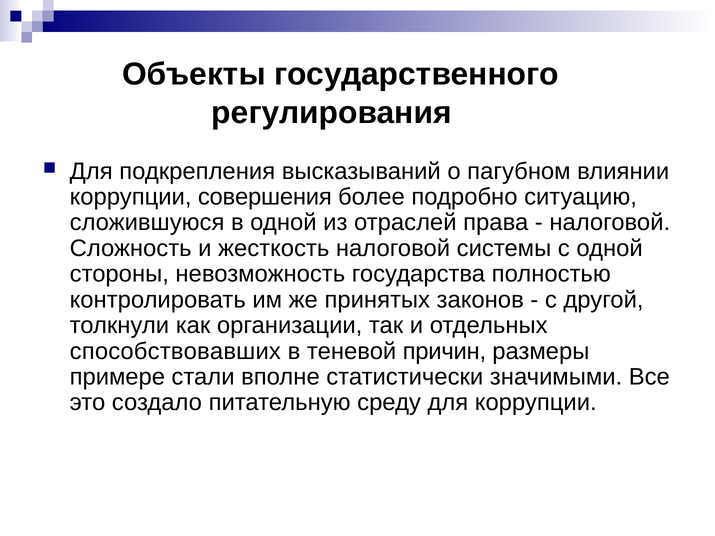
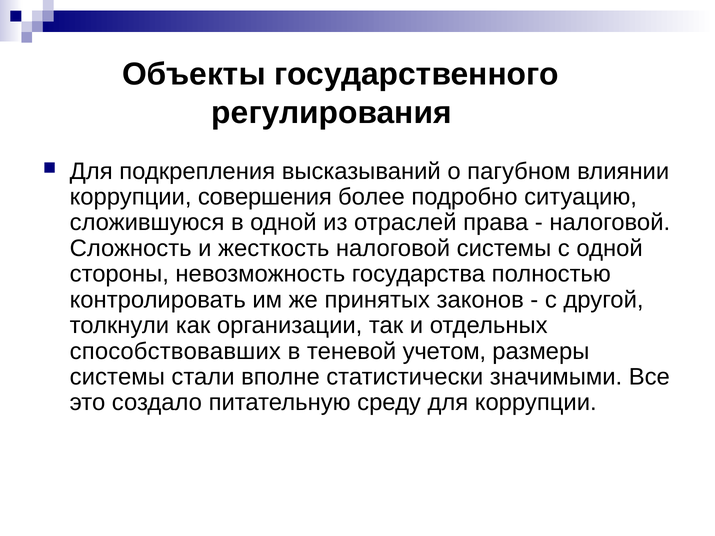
причин: причин -> учетом
примере at (117, 377): примере -> системы
